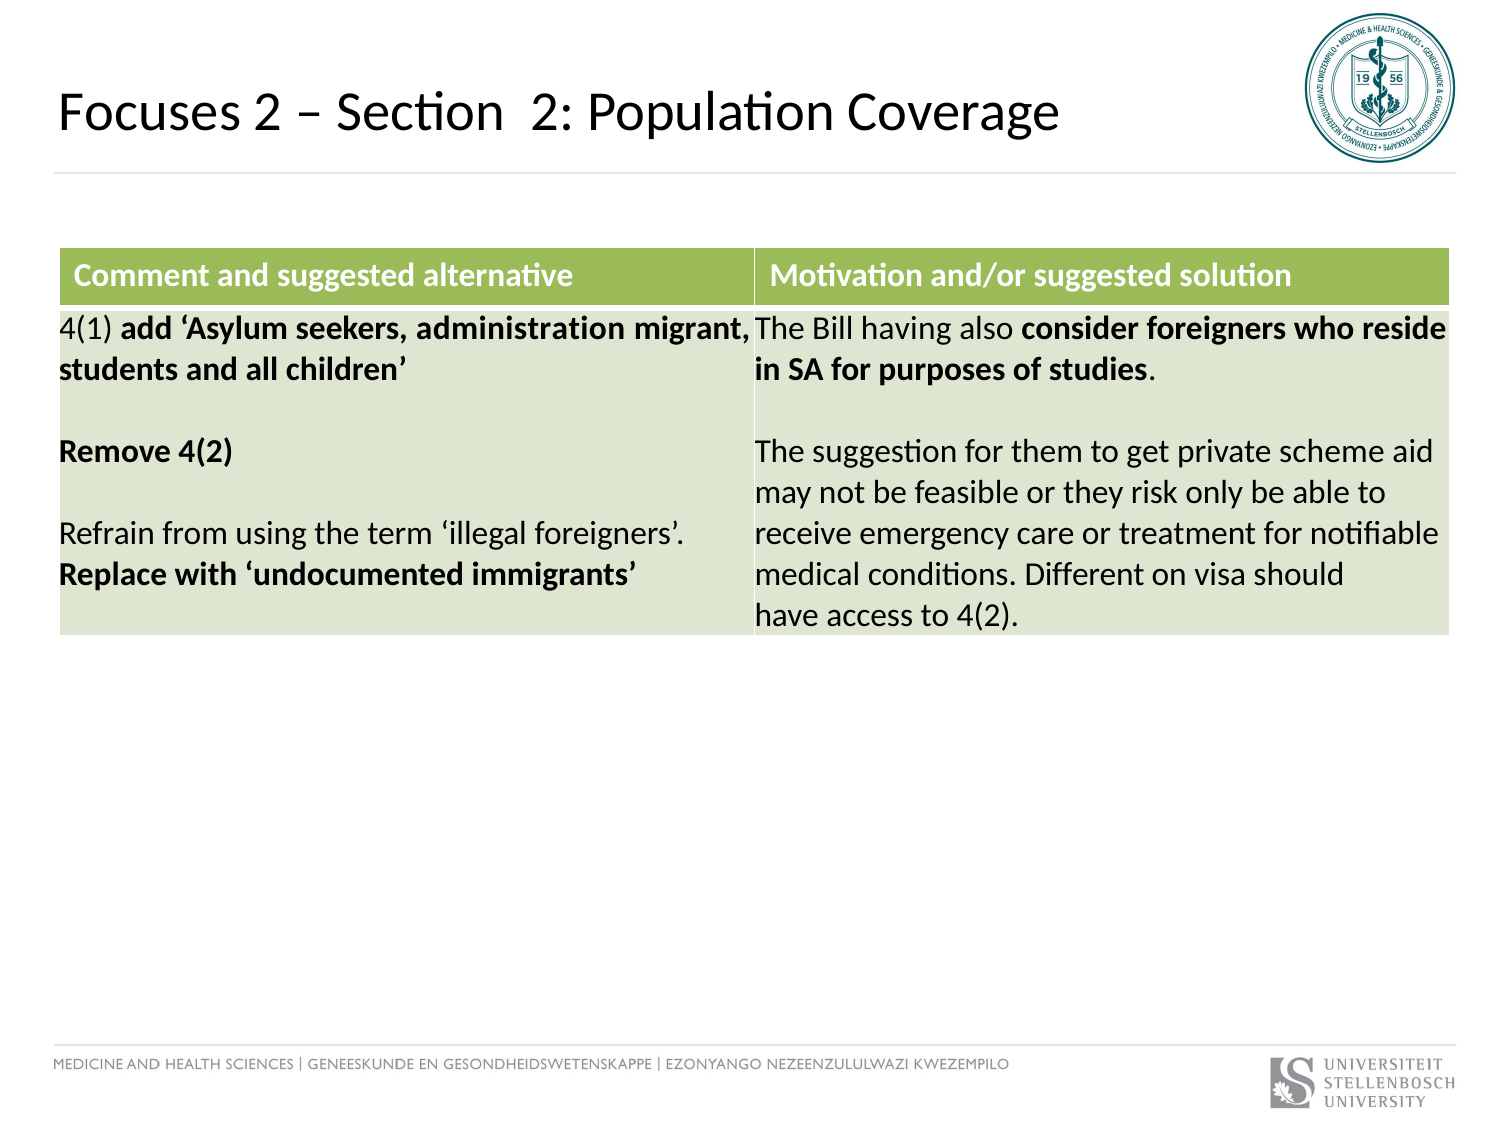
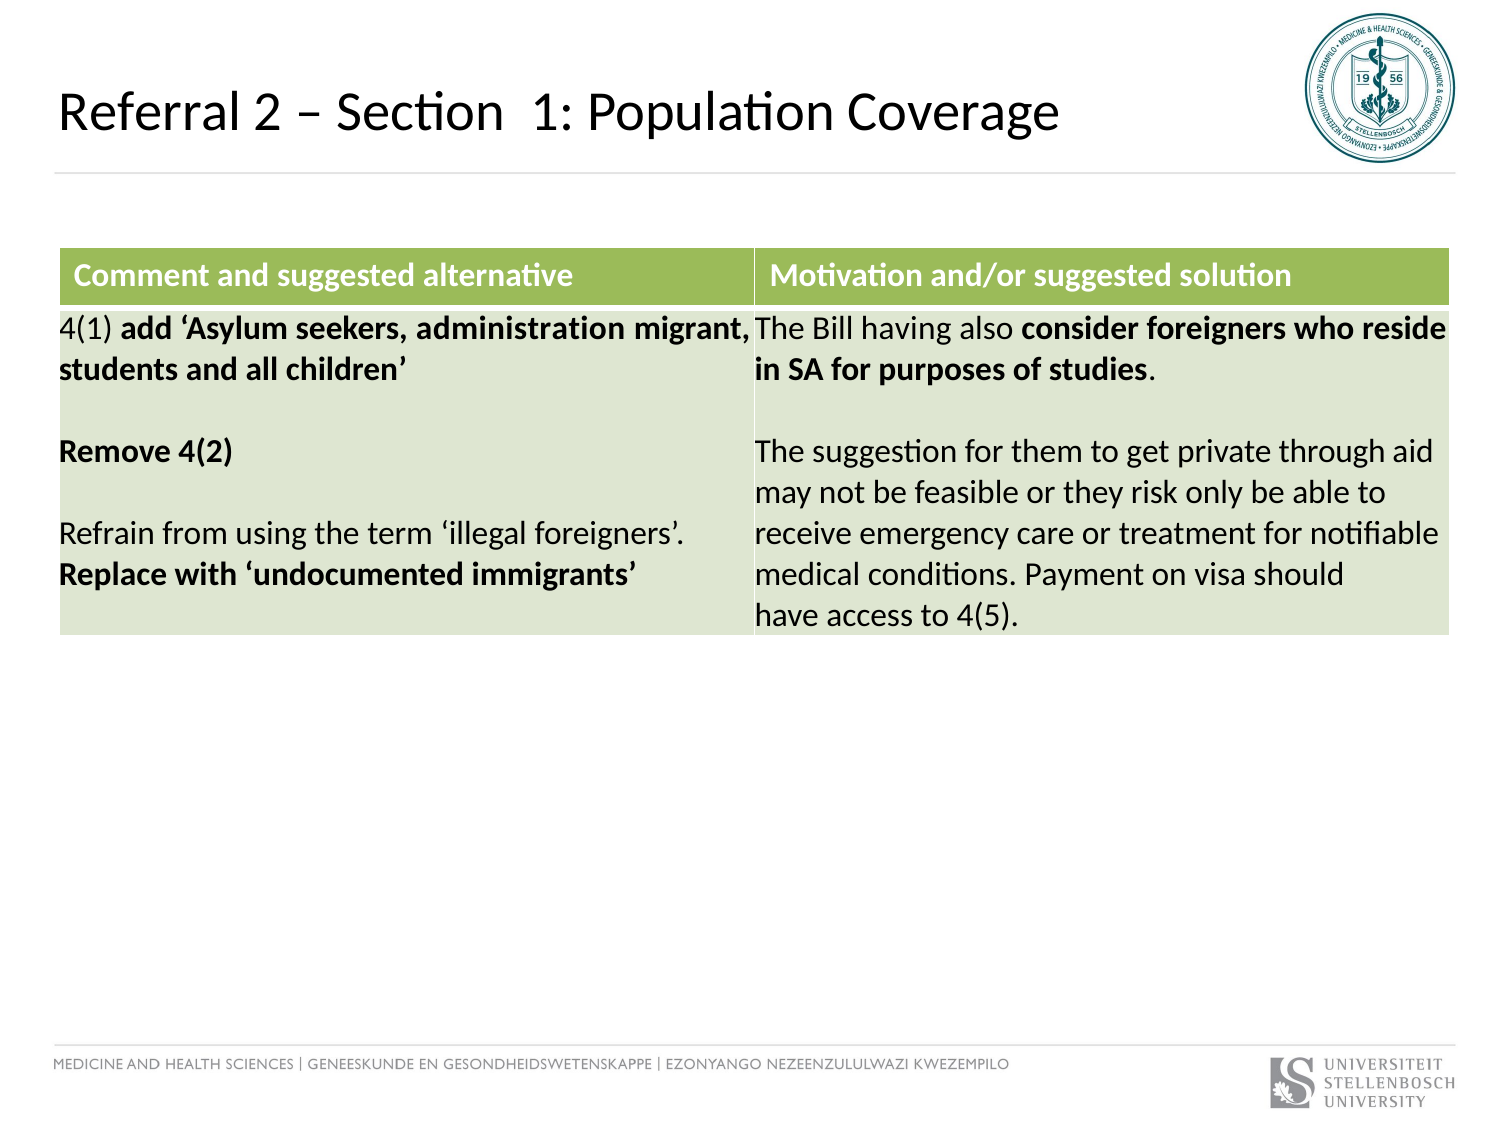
Focuses: Focuses -> Referral
Section 2: 2 -> 1
scheme: scheme -> through
Different: Different -> Payment
to 4(2: 4(2 -> 4(5
